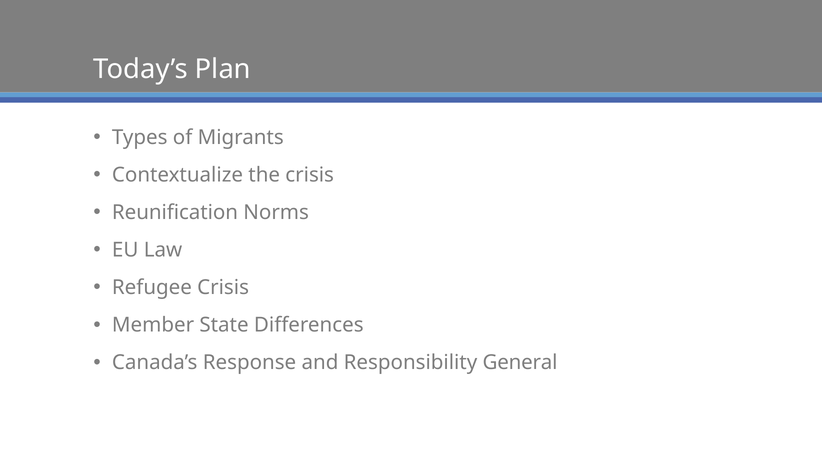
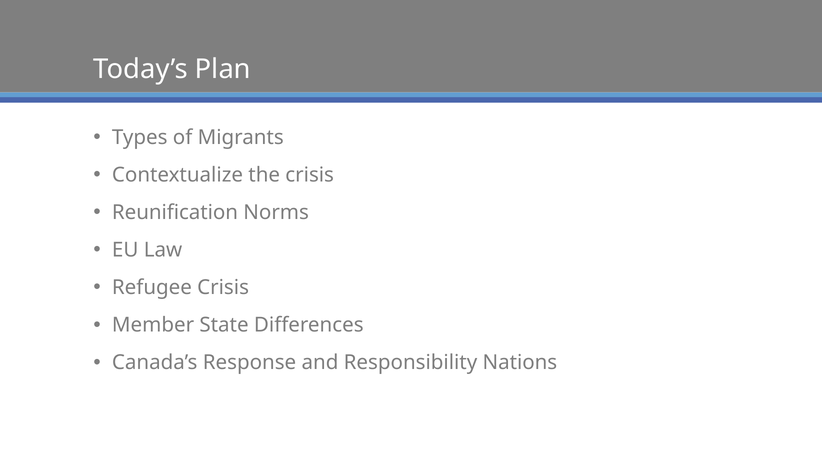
General: General -> Nations
